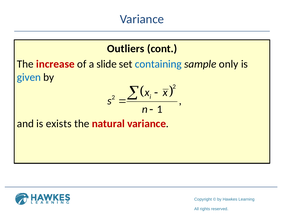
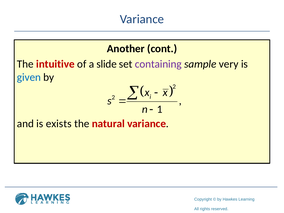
Outliers: Outliers -> Another
increase: increase -> intuitive
containing colour: blue -> purple
only: only -> very
